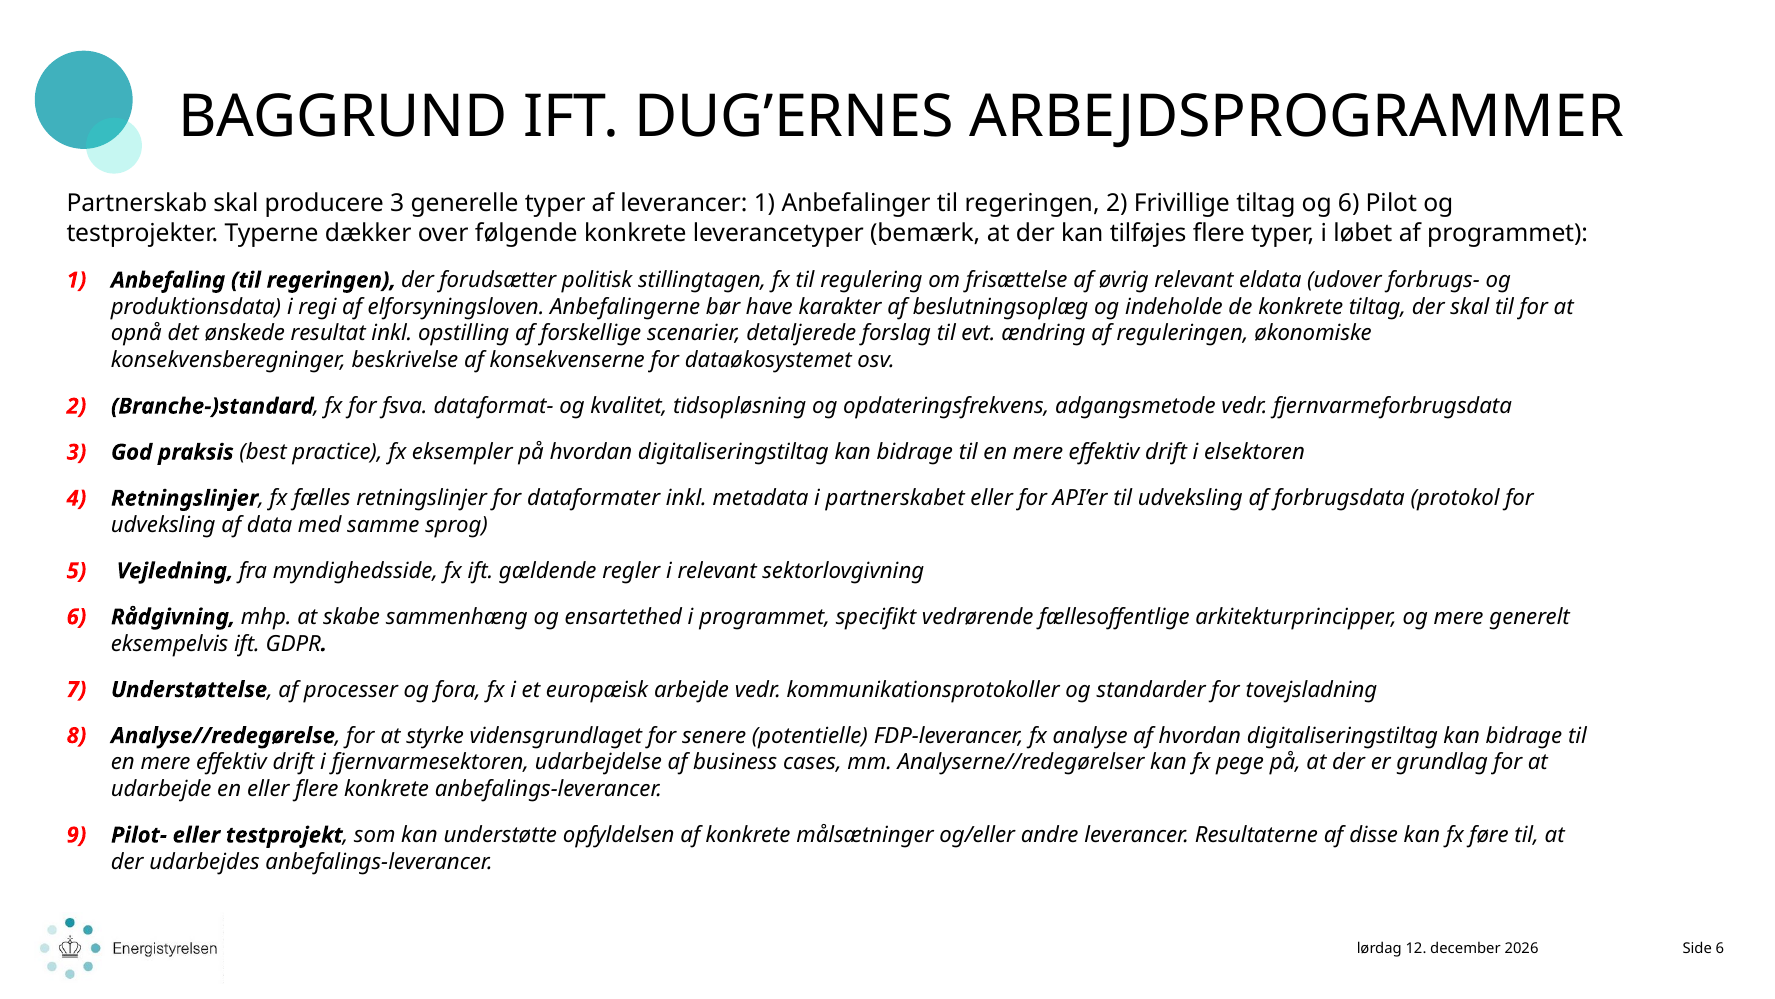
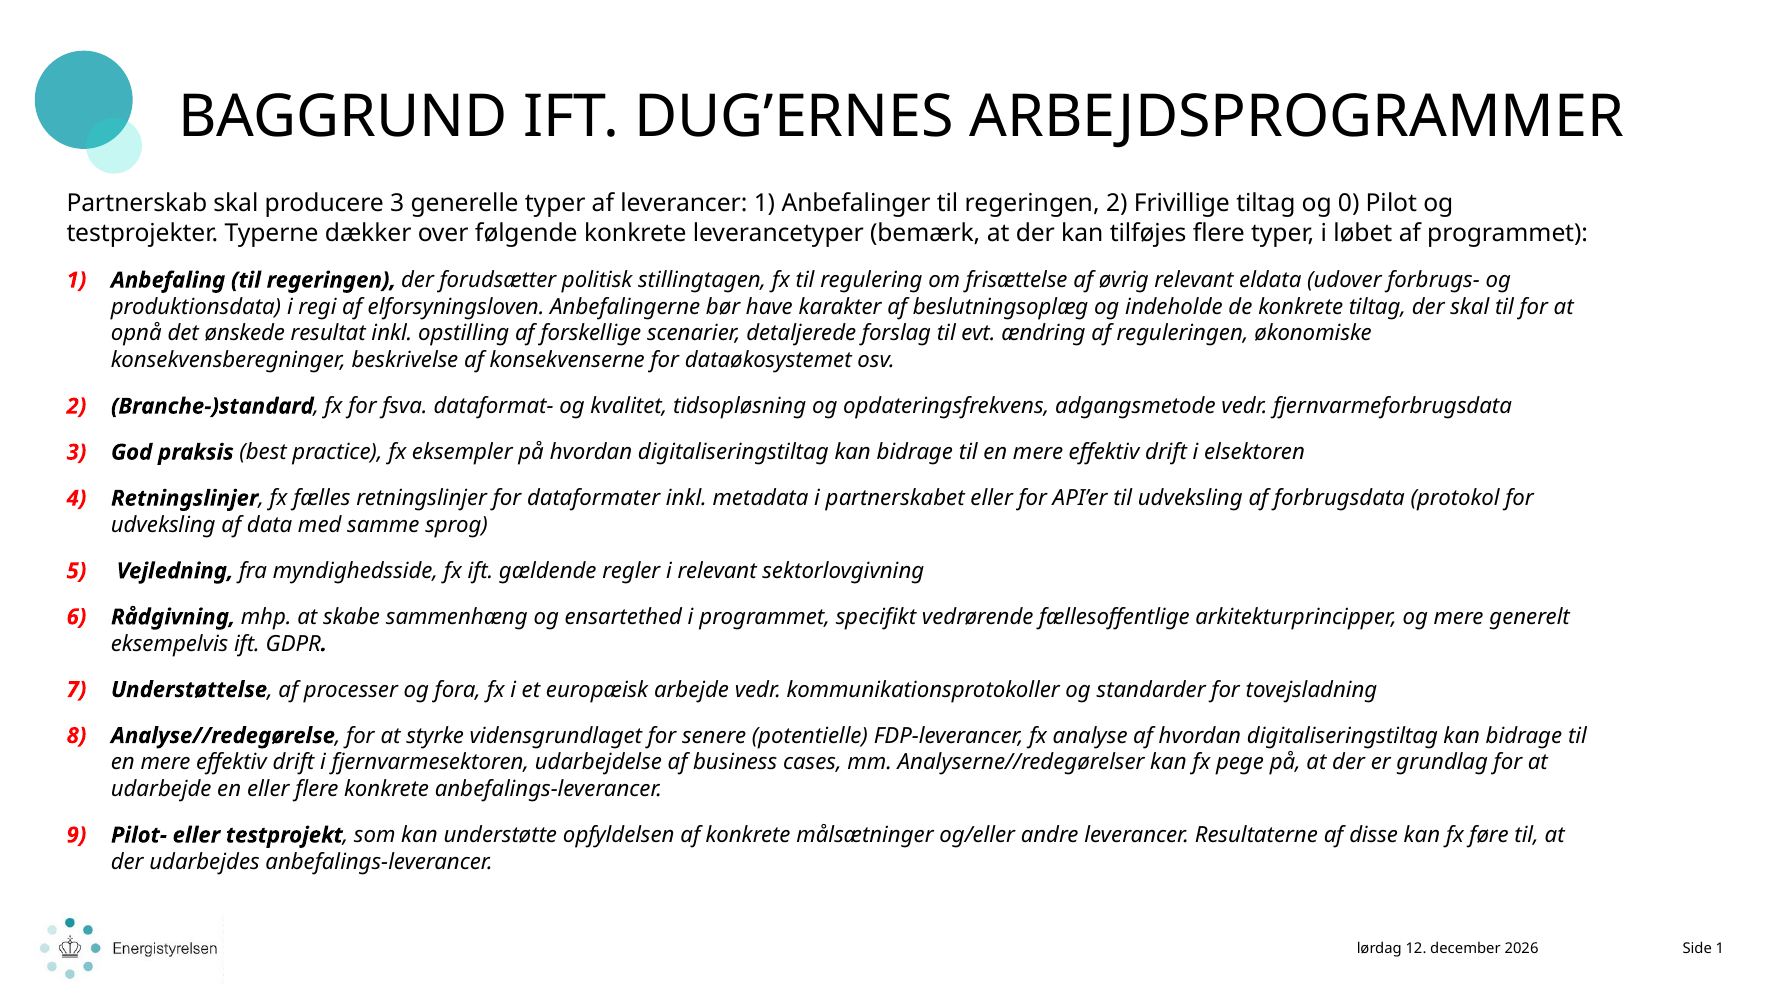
og 6: 6 -> 0
Side 6: 6 -> 1
